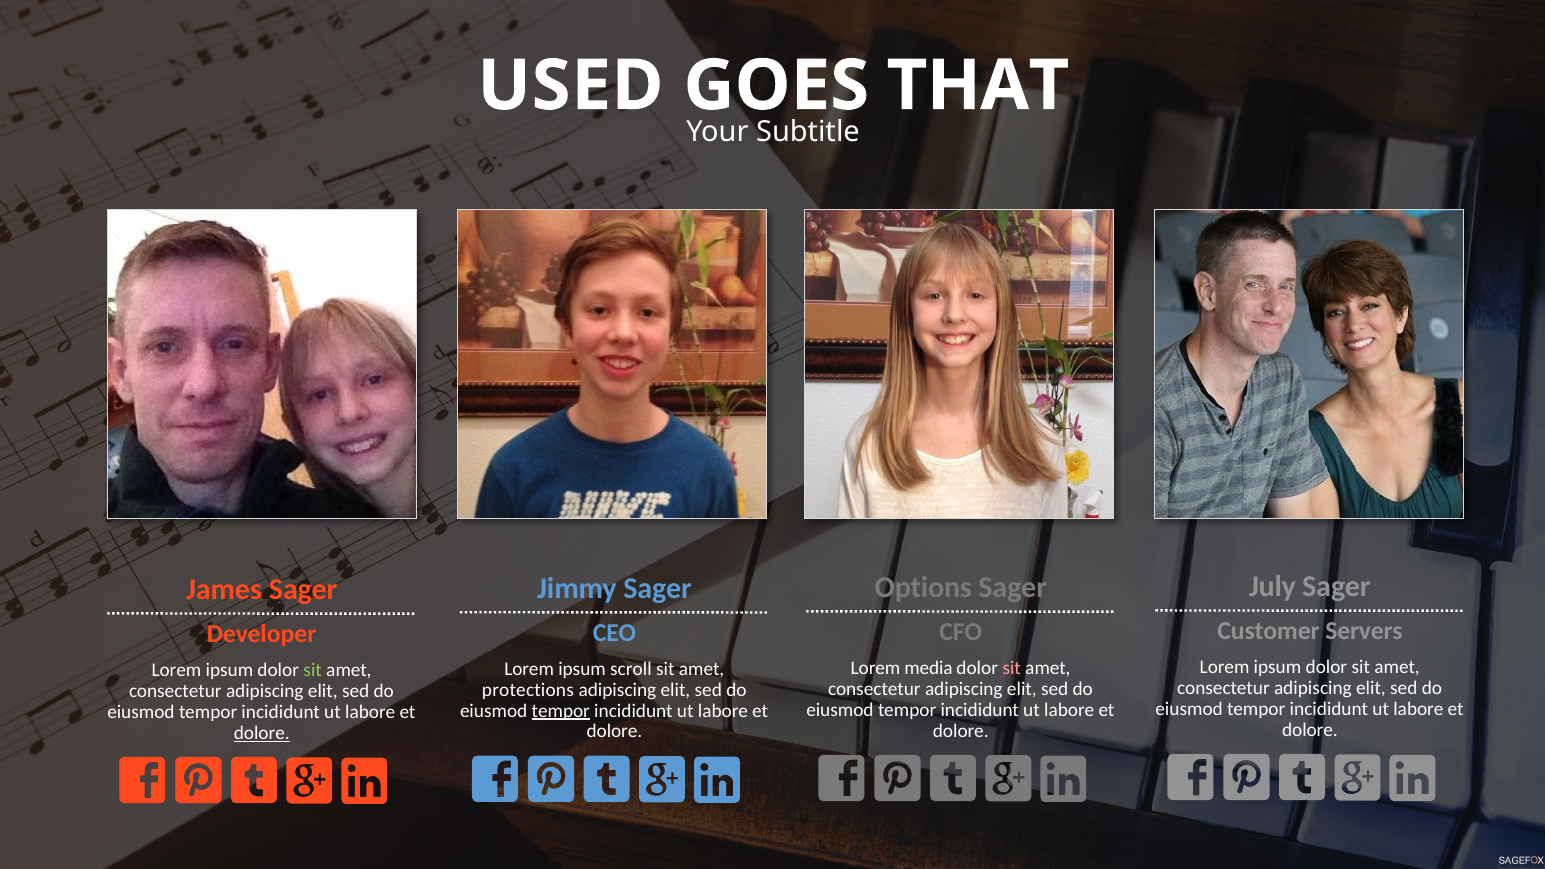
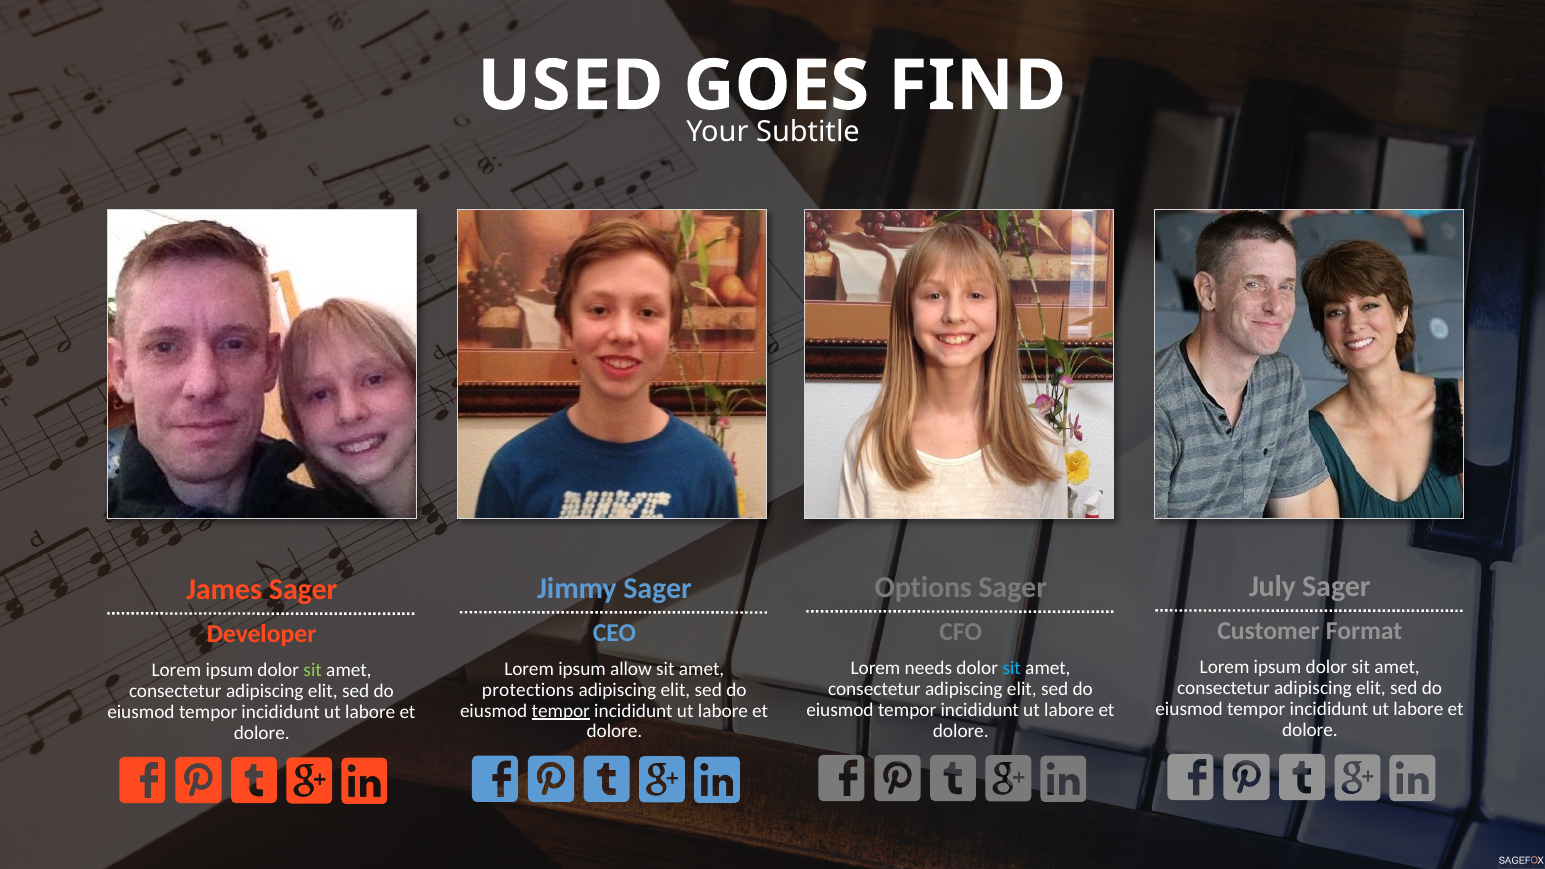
THAT: THAT -> FIND
Servers: Servers -> Format
media: media -> needs
sit at (1012, 668) colour: pink -> light blue
scroll: scroll -> allow
dolore at (262, 733) underline: present -> none
